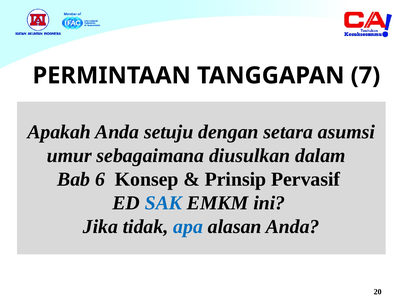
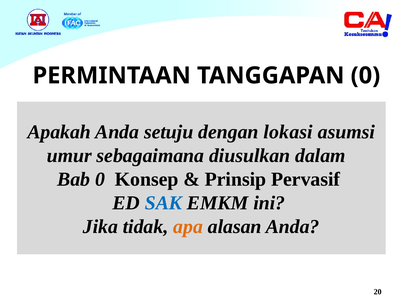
TANGGAPAN 7: 7 -> 0
setara: setara -> lokasi
Bab 6: 6 -> 0
apa colour: blue -> orange
